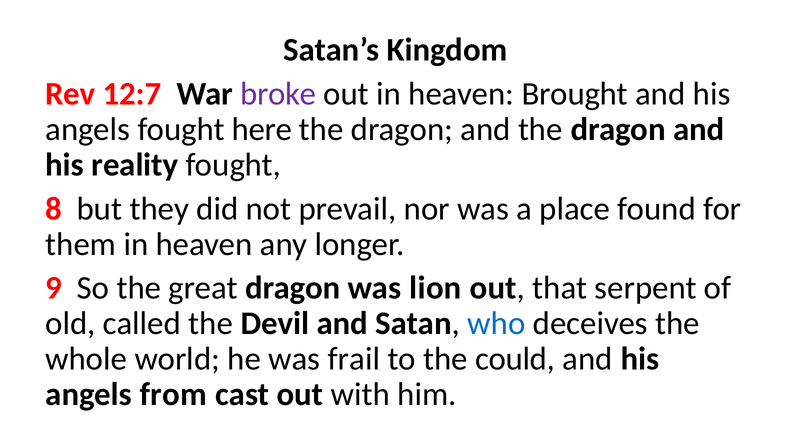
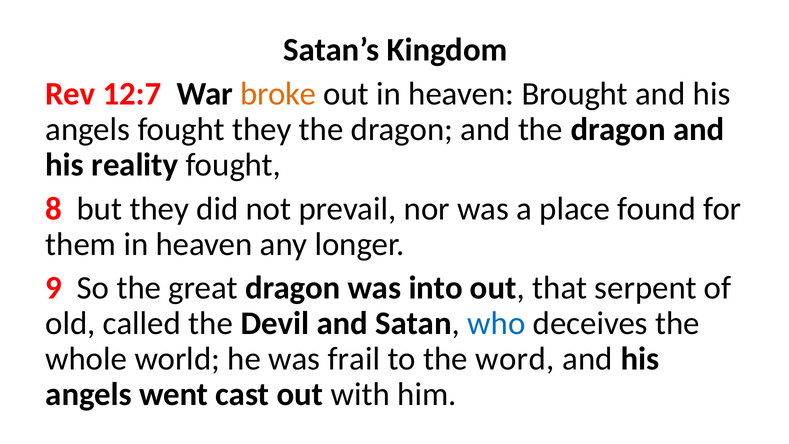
broke colour: purple -> orange
fought here: here -> they
lion: lion -> into
could: could -> word
from: from -> went
